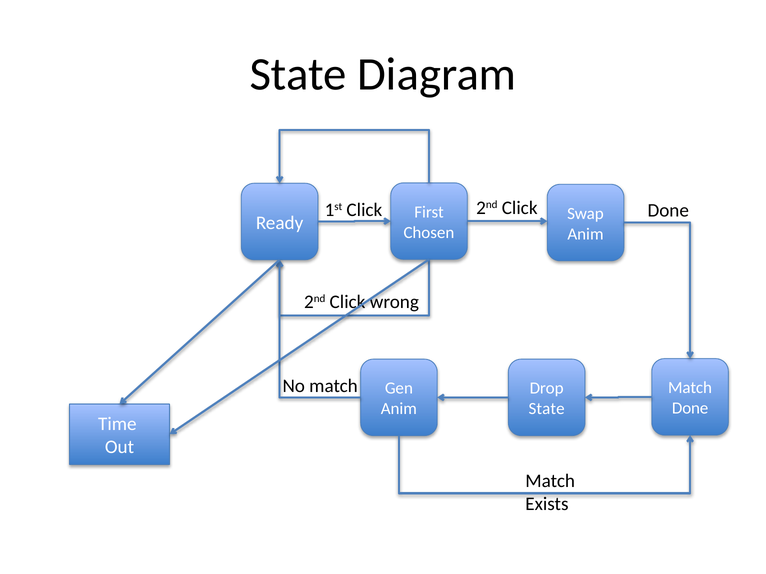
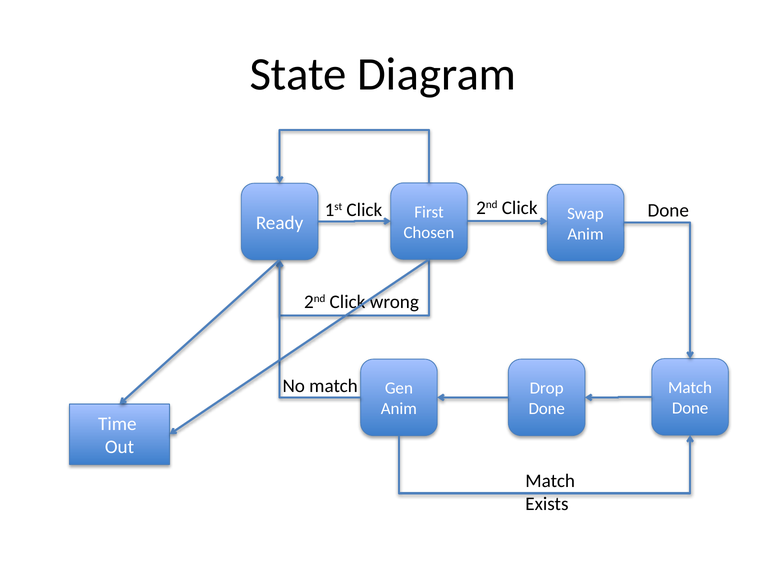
State at (547, 409): State -> Done
